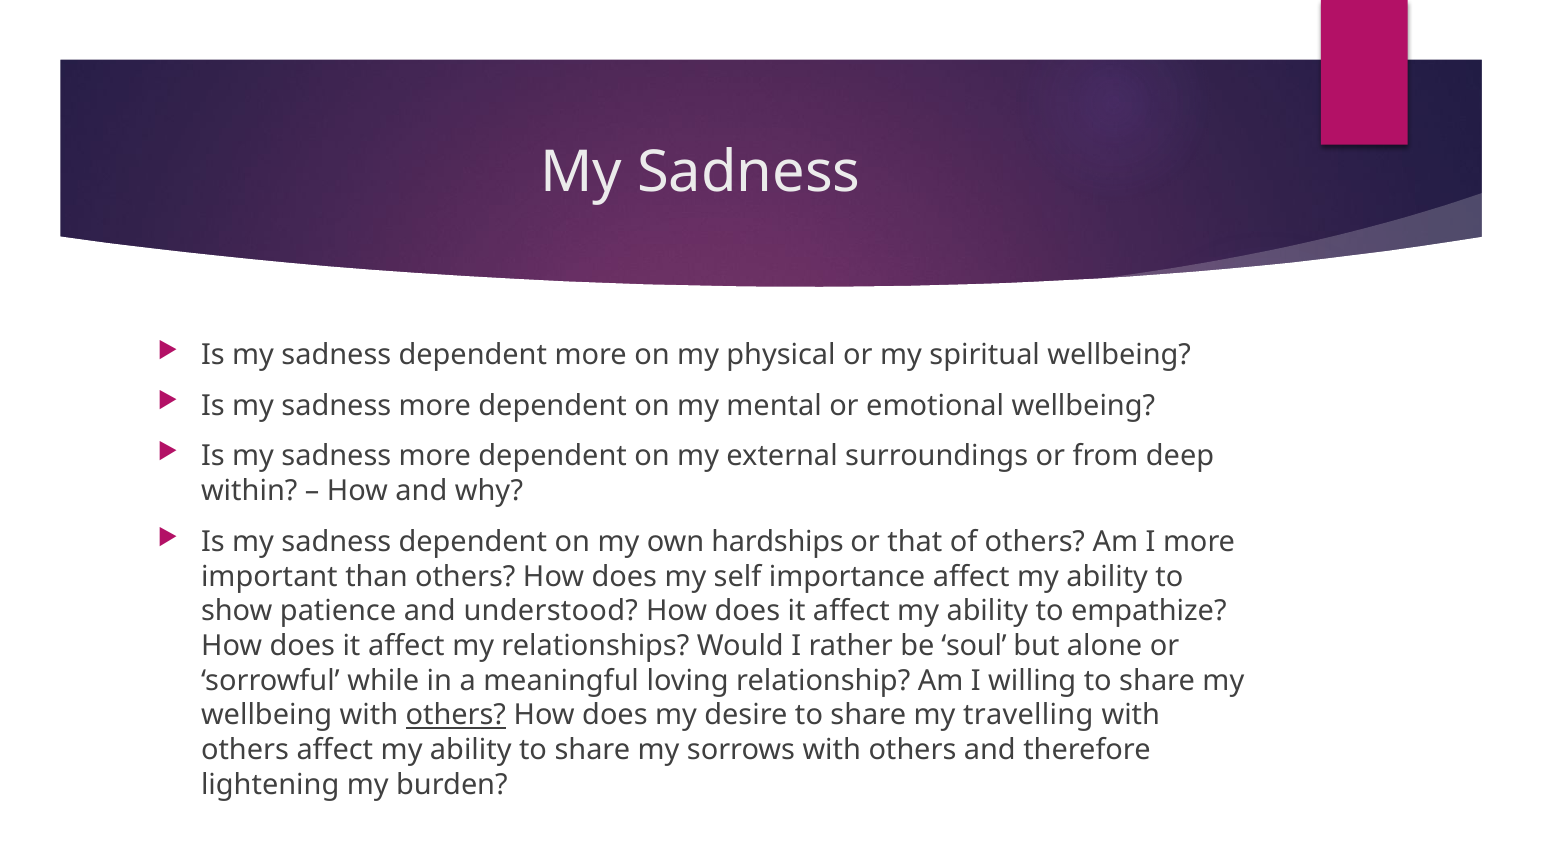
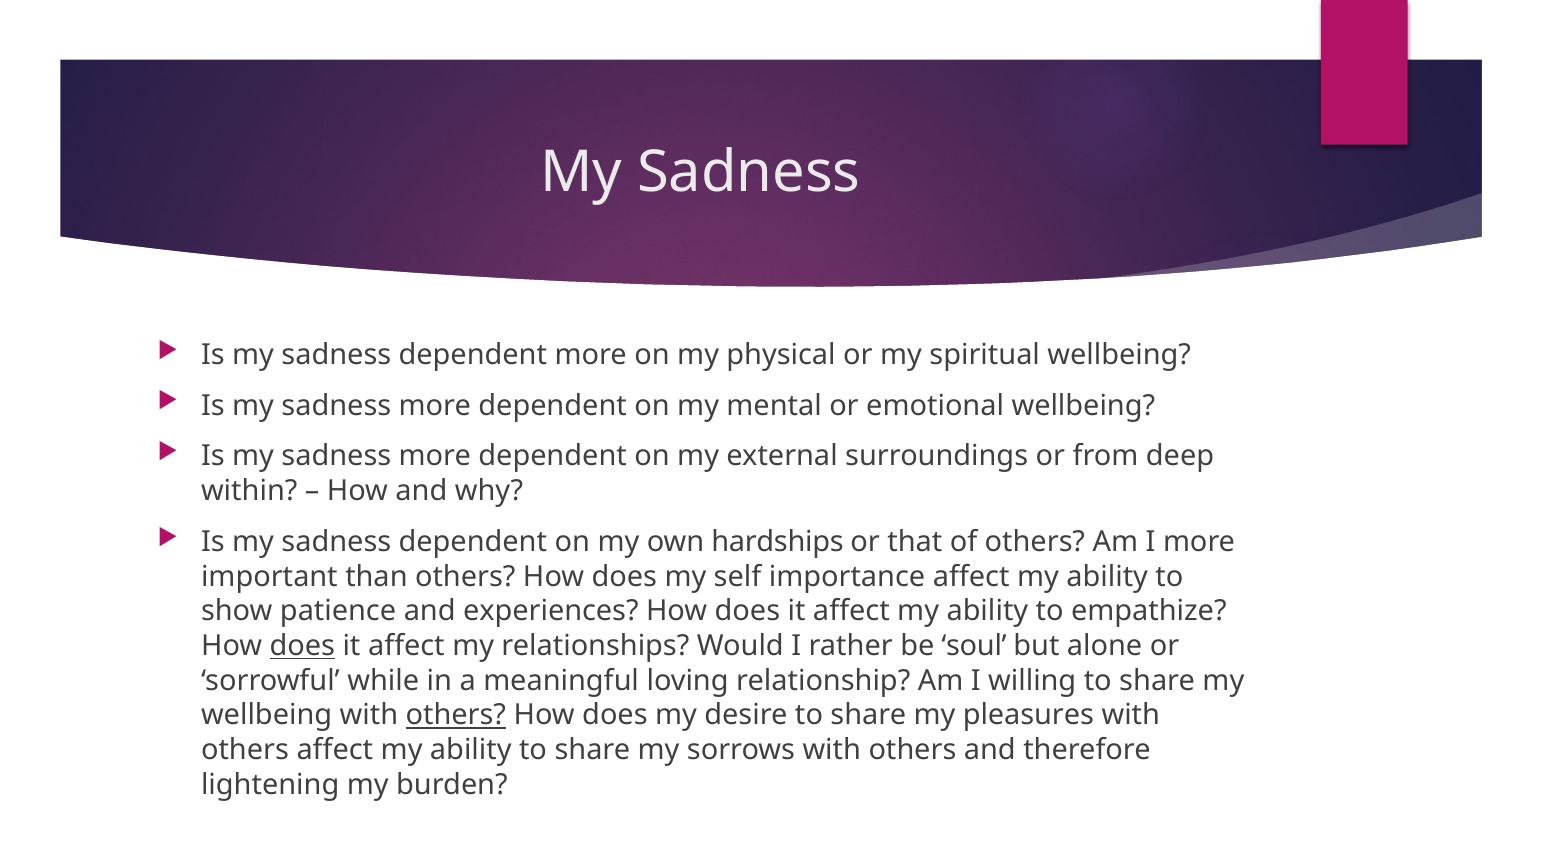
understood: understood -> experiences
does at (302, 646) underline: none -> present
travelling: travelling -> pleasures
